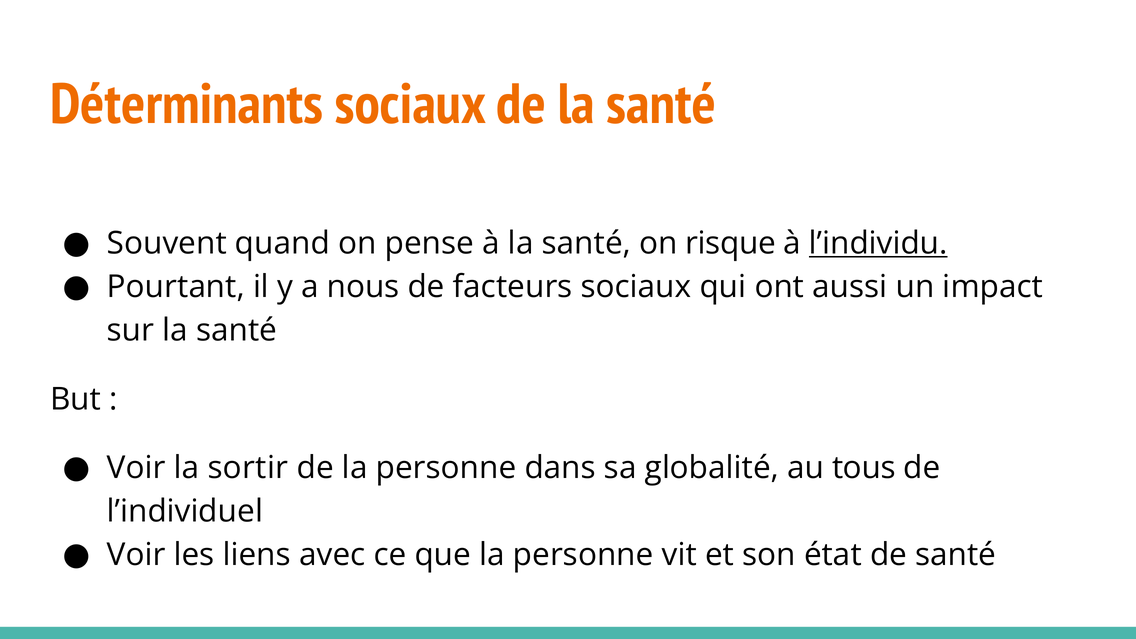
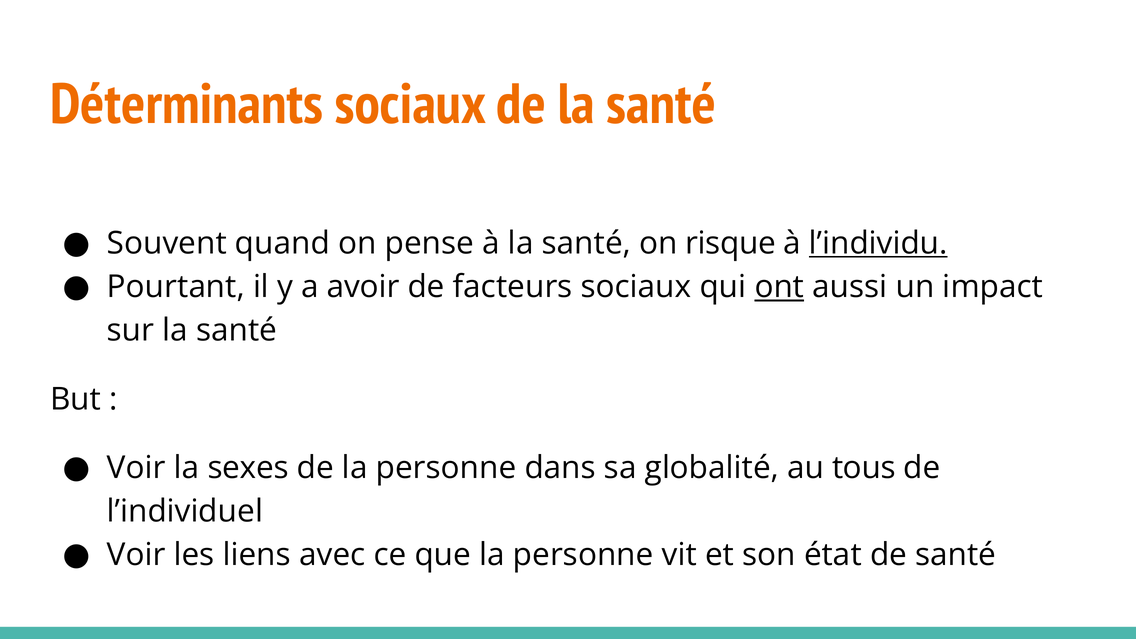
nous: nous -> avoir
ont underline: none -> present
sortir: sortir -> sexes
